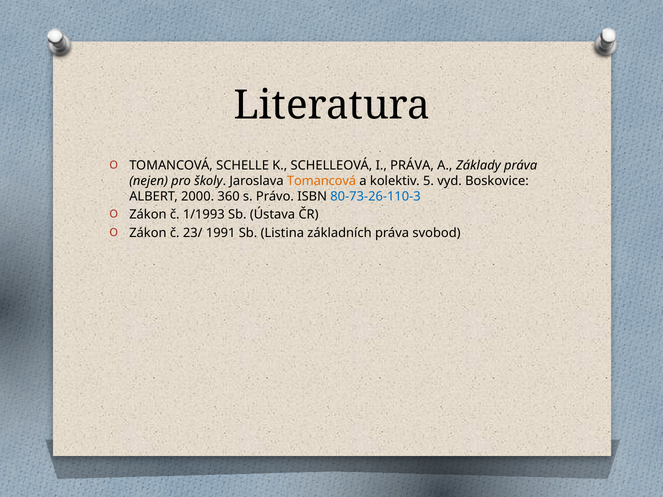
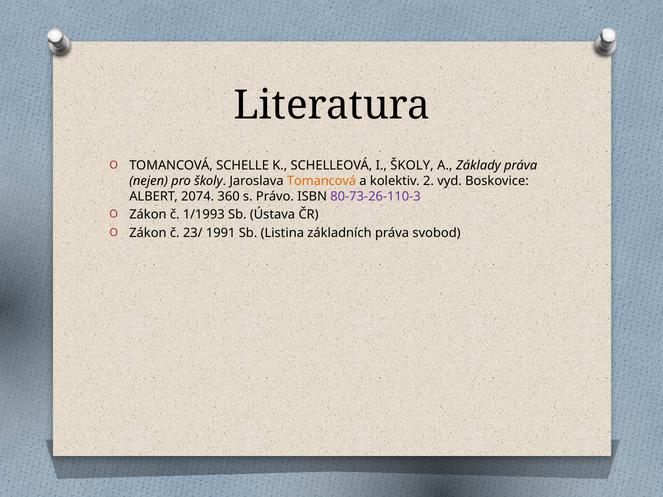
I PRÁVA: PRÁVA -> ŠKOLY
5: 5 -> 2
2000: 2000 -> 2074
80-73-26-110-3 colour: blue -> purple
